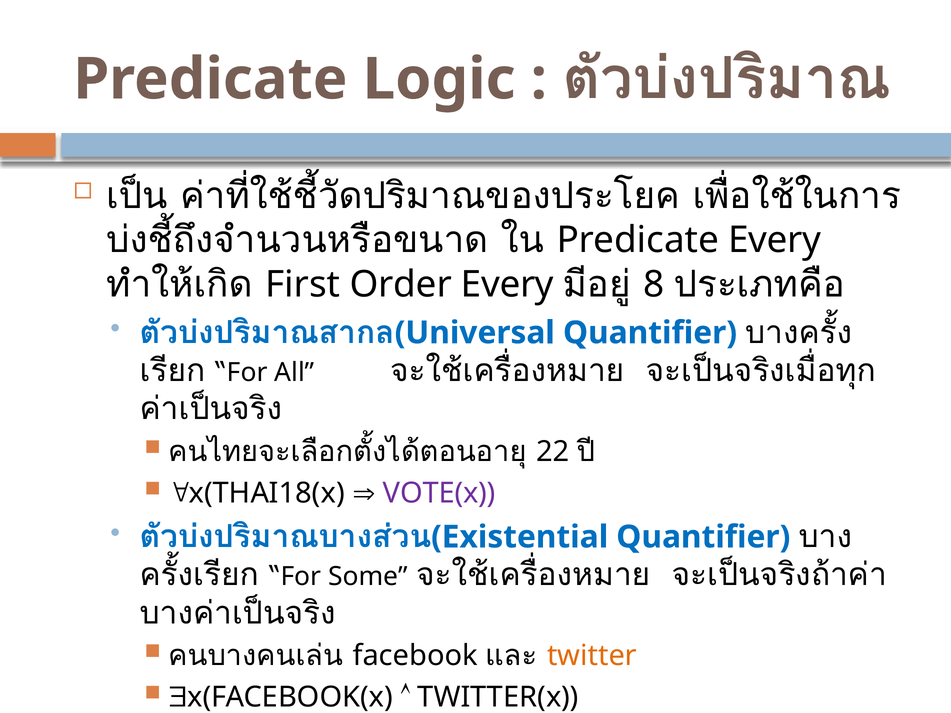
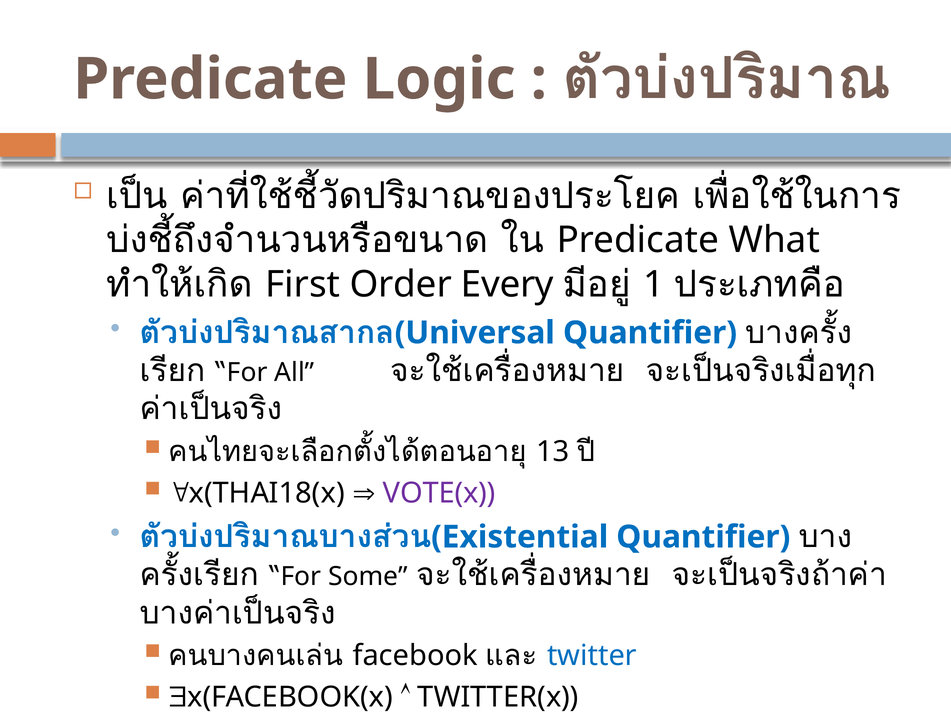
Predicate Every: Every -> What
8: 8 -> 1
22: 22 -> 13
twitter colour: orange -> blue
